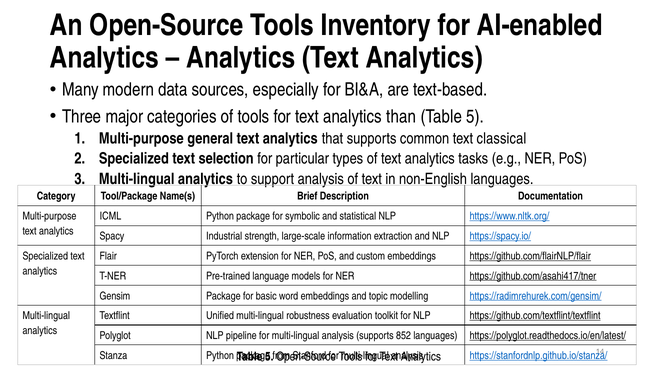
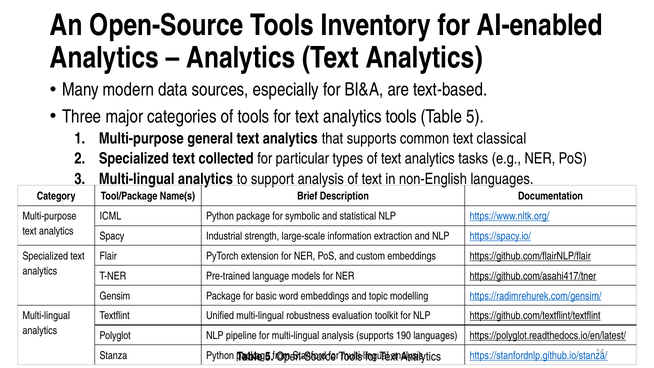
analytics than: than -> tools
selection: selection -> collected
852: 852 -> 190
